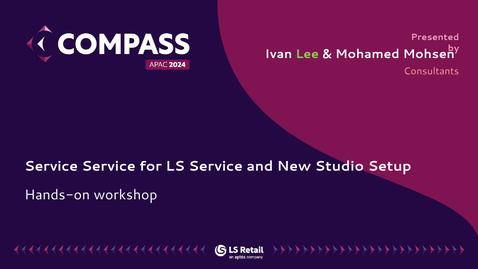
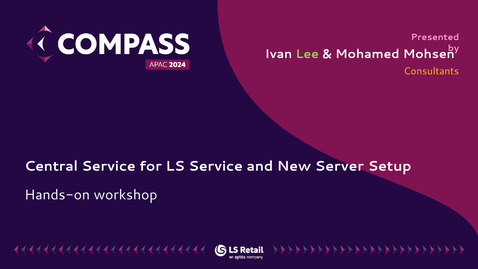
Consultants colour: pink -> yellow
Service at (51, 166): Service -> Central
Studio: Studio -> Server
